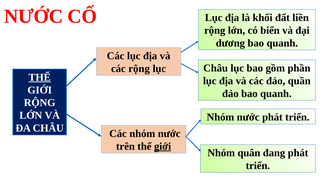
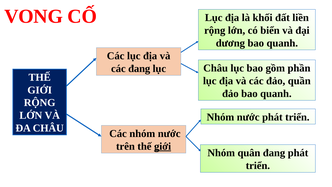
NƯỚC at (34, 16): NƯỚC -> VONG
các rộng: rộng -> đang
THẾ at (40, 77) underline: present -> none
